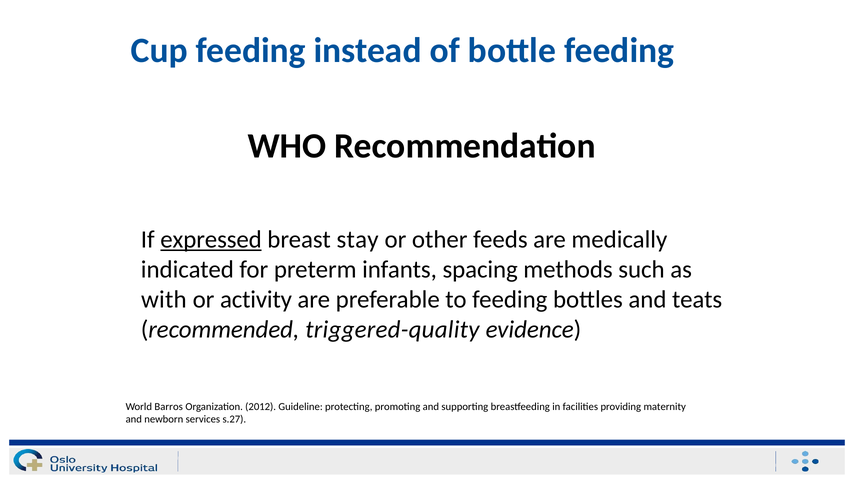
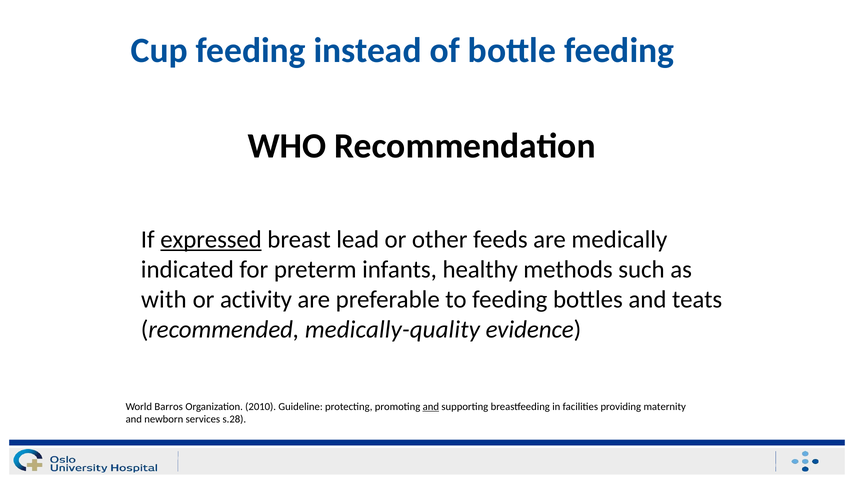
stay: stay -> lead
spacing: spacing -> healthy
triggered-quality: triggered-quality -> medically-quality
2012: 2012 -> 2010
and at (431, 407) underline: none -> present
s.27: s.27 -> s.28
